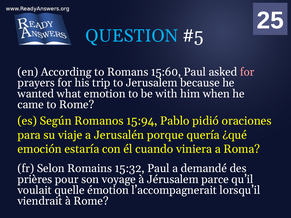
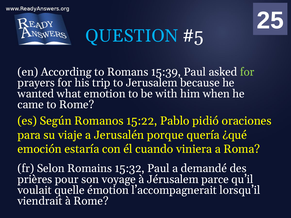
15:60: 15:60 -> 15:39
for at (247, 72) colour: pink -> light green
15:94: 15:94 -> 15:22
